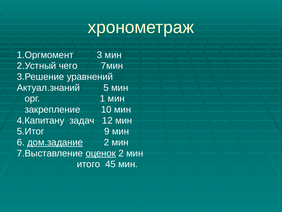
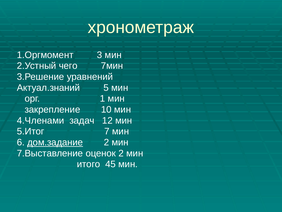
4.Капитану: 4.Капитану -> 4.Членами
9: 9 -> 7
оценок underline: present -> none
